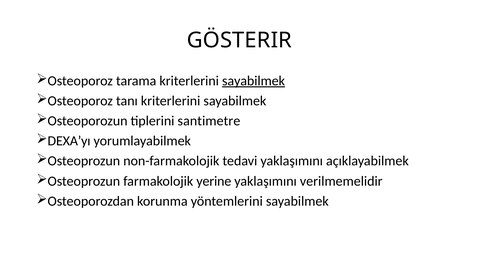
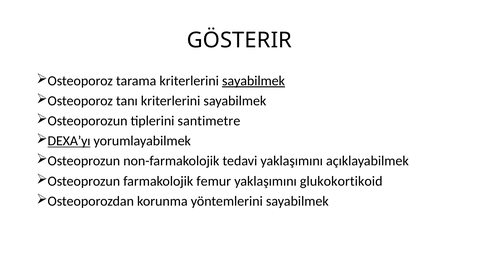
DEXA’yı underline: none -> present
yerine: yerine -> femur
verilmemelidir: verilmemelidir -> glukokortikoid
